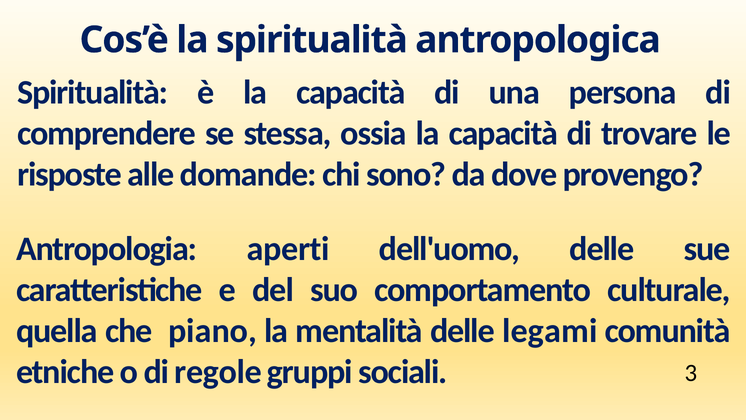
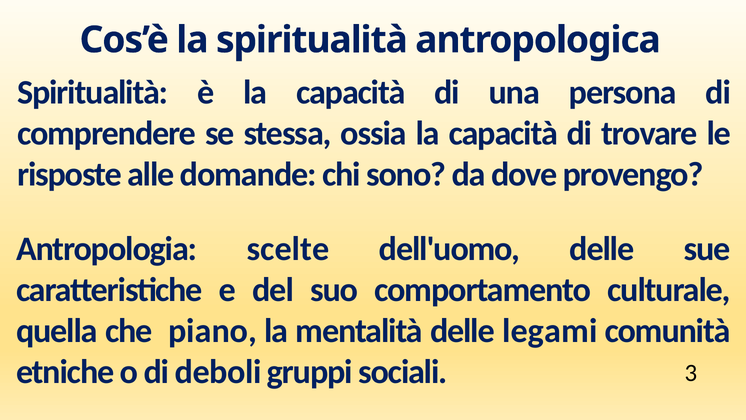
aperti: aperti -> scelte
regole: regole -> deboli
